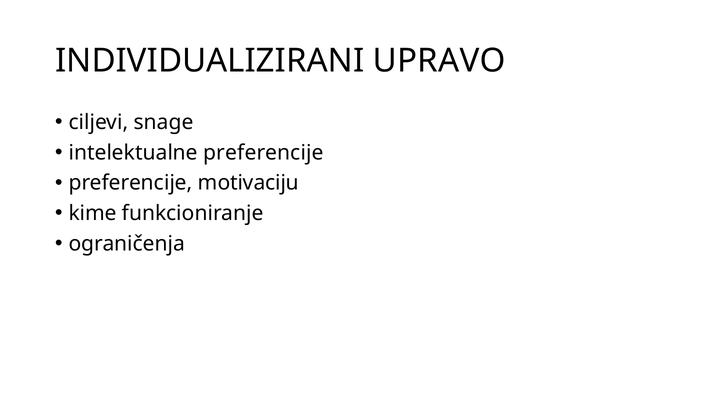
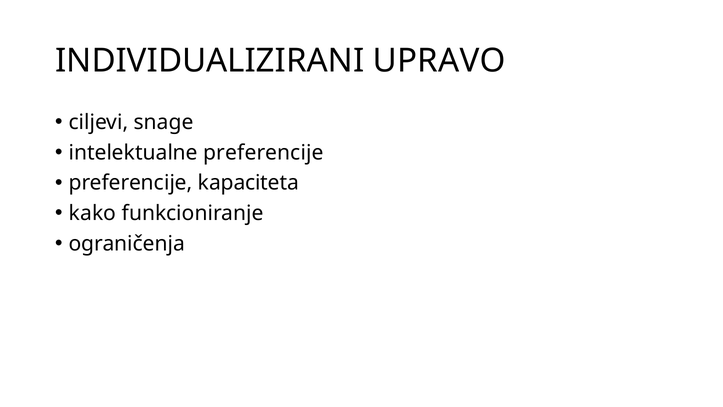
motivaciju: motivaciju -> kapaciteta
kime: kime -> kako
